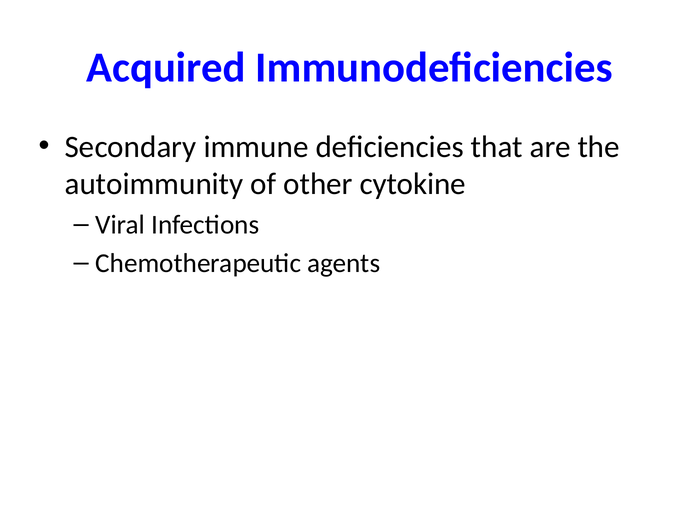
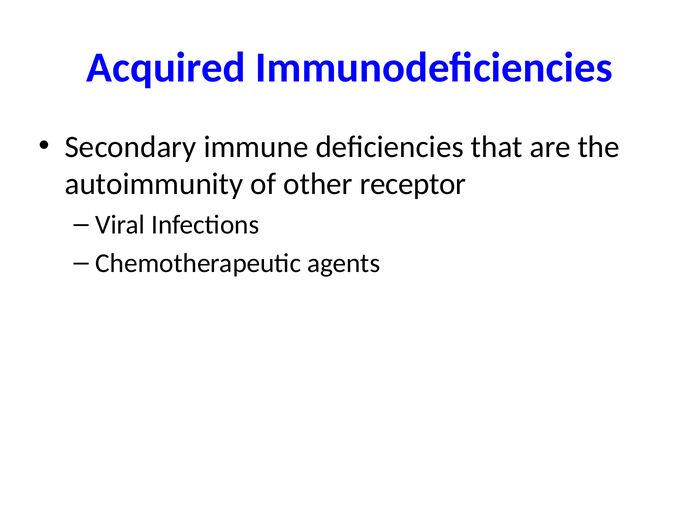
cytokine: cytokine -> receptor
